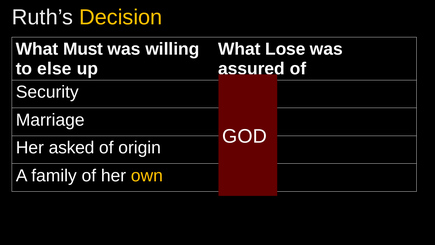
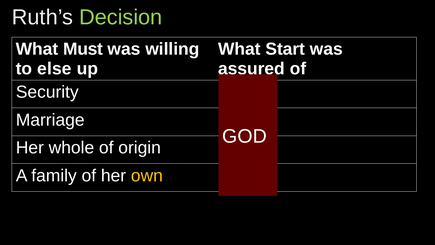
Decision colour: yellow -> light green
Lose: Lose -> Start
asked: asked -> whole
